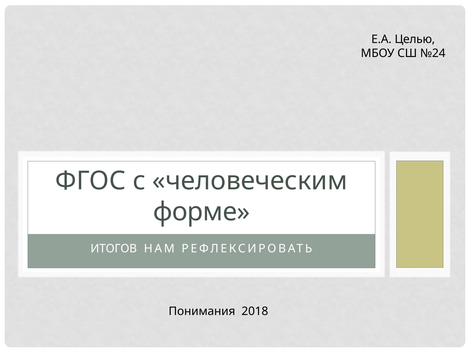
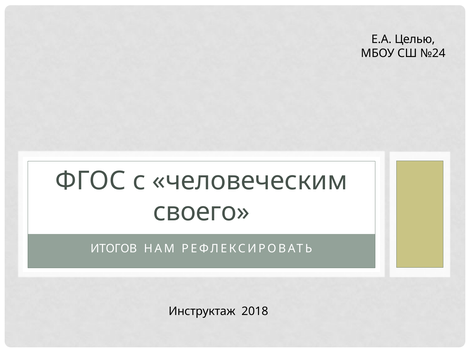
форме: форме -> своего
Понимания: Понимания -> Инструктаж
